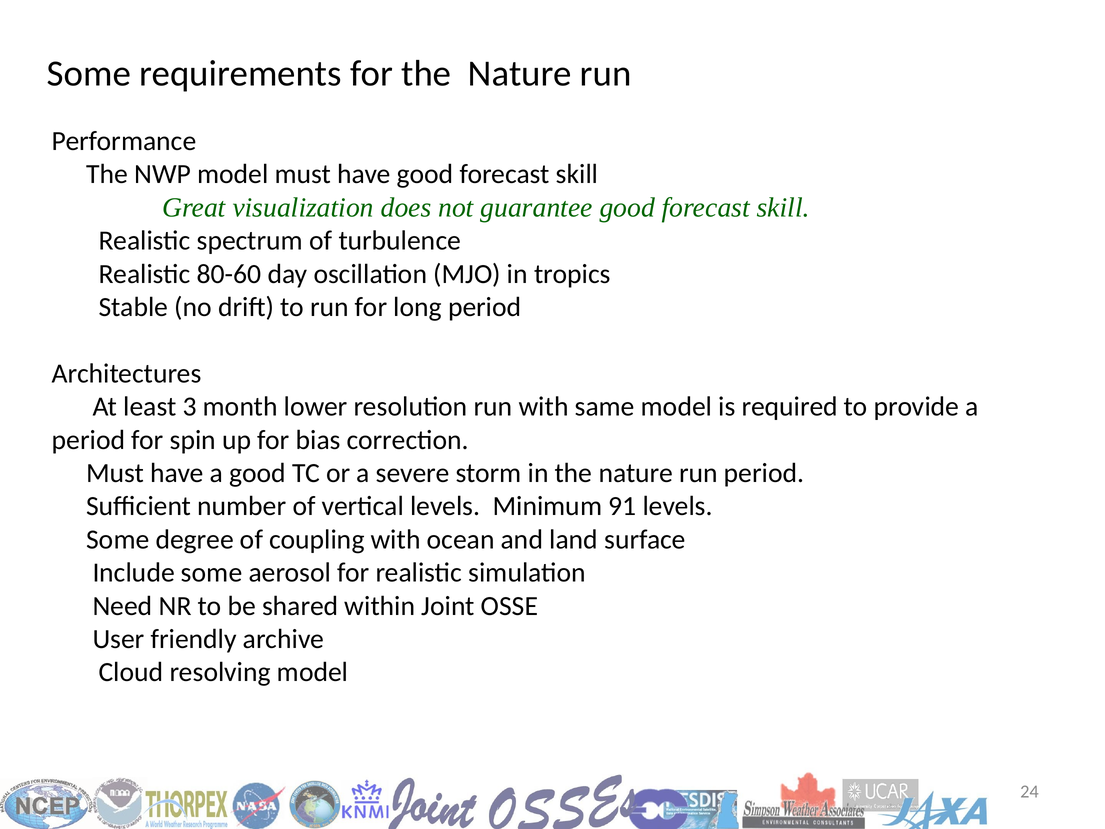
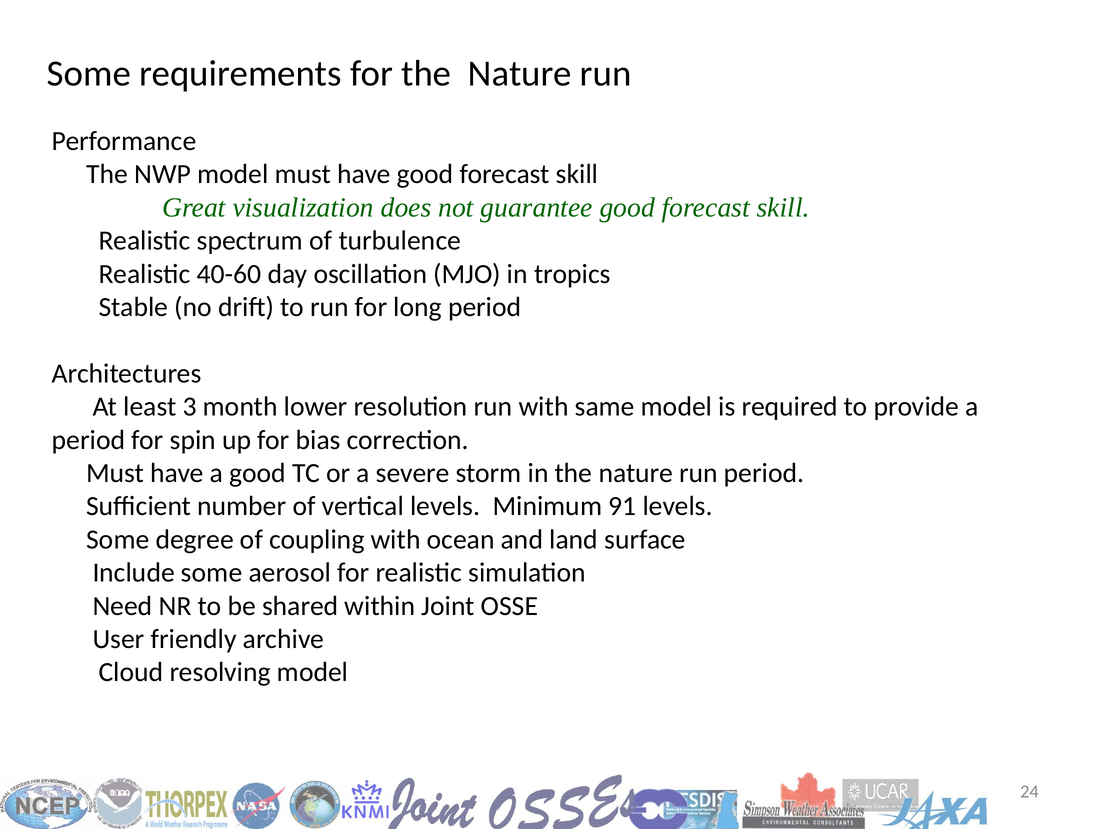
80-60: 80-60 -> 40-60
